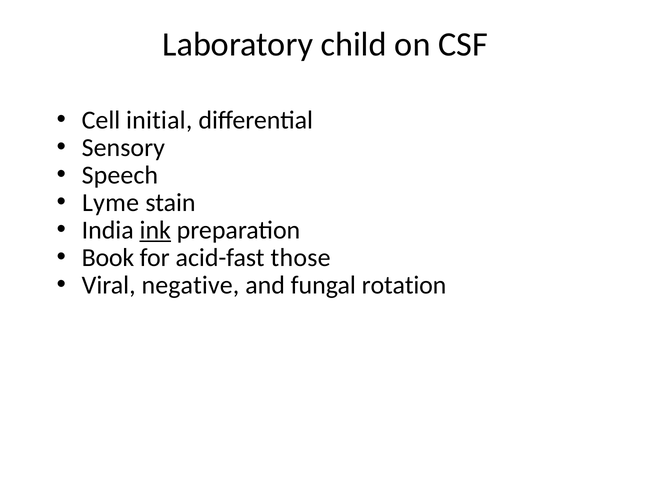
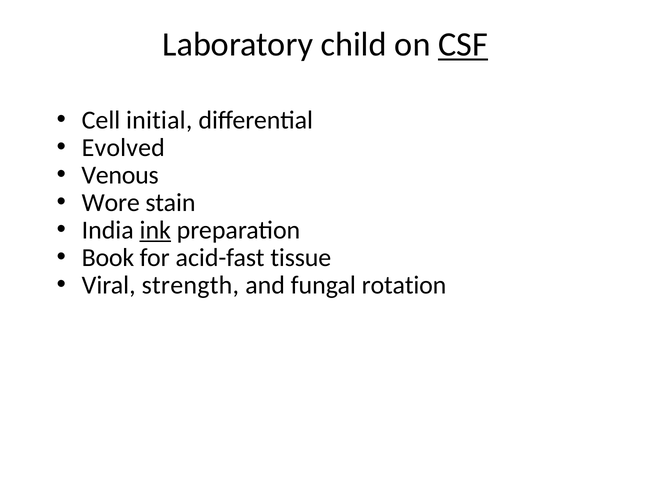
CSF underline: none -> present
Sensory: Sensory -> Evolved
Speech: Speech -> Venous
Lyme: Lyme -> Wore
those: those -> tissue
negative: negative -> strength
